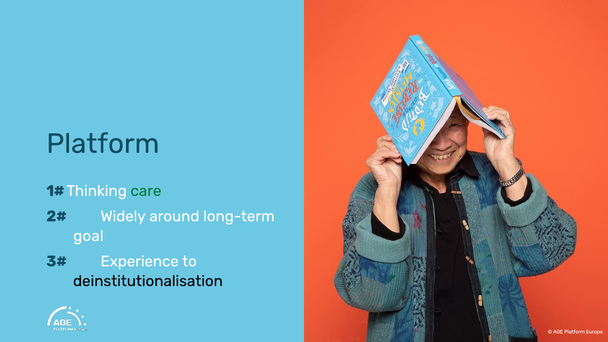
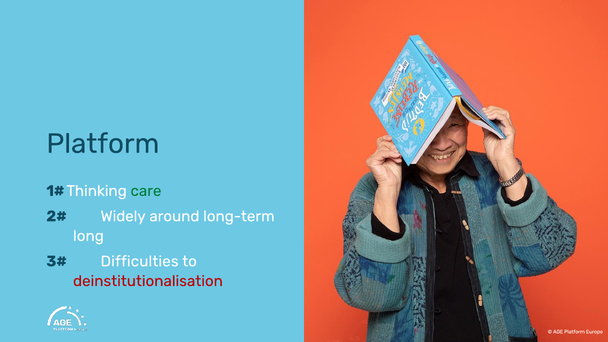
goal: goal -> long
Experience: Experience -> Difficulties
deinstitutionalisation colour: black -> red
